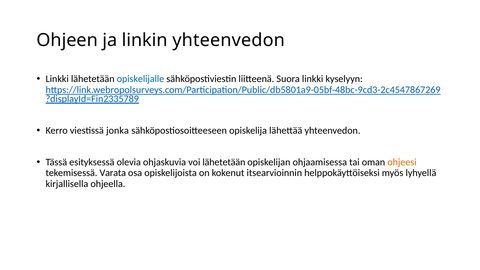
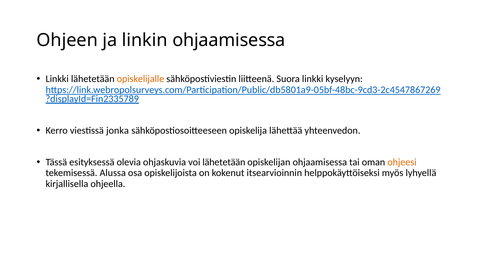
linkin yhteenvedon: yhteenvedon -> ohjaamisessa
opiskelijalle colour: blue -> orange
Varata: Varata -> Alussa
